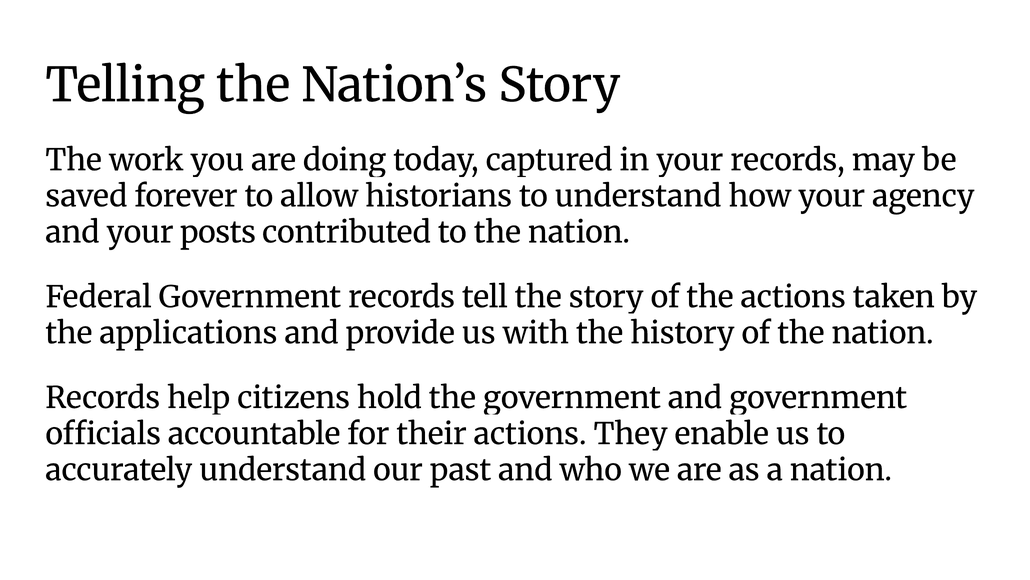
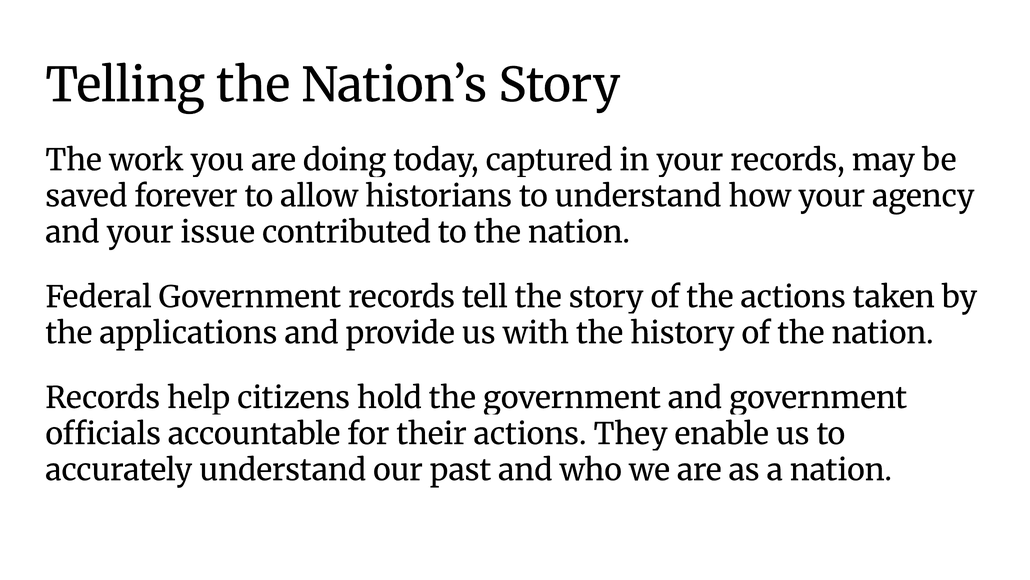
posts: posts -> issue
